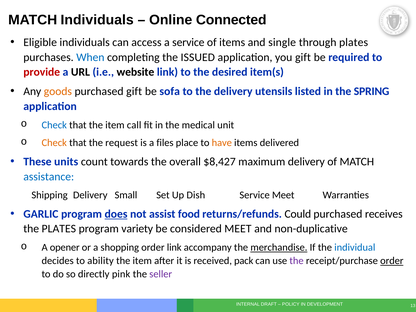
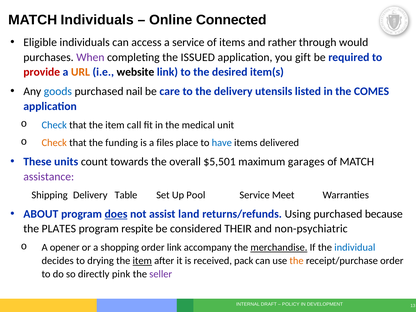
single: single -> rather
through plates: plates -> would
When colour: blue -> purple
URL colour: black -> orange
goods colour: orange -> blue
purchased gift: gift -> nail
sofa: sofa -> care
SPRING: SPRING -> COMES
request: request -> funding
have colour: orange -> blue
$8,427: $8,427 -> $5,501
maximum delivery: delivery -> garages
assistance colour: blue -> purple
Small: Small -> Table
Dish: Dish -> Pool
GARLIC: GARLIC -> ABOUT
food: food -> land
Could: Could -> Using
receives: receives -> because
variety: variety -> respite
considered MEET: MEET -> THEIR
non-duplicative: non-duplicative -> non-psychiatric
ability: ability -> drying
item at (142, 261) underline: none -> present
the at (297, 261) colour: purple -> orange
order at (392, 261) underline: present -> none
